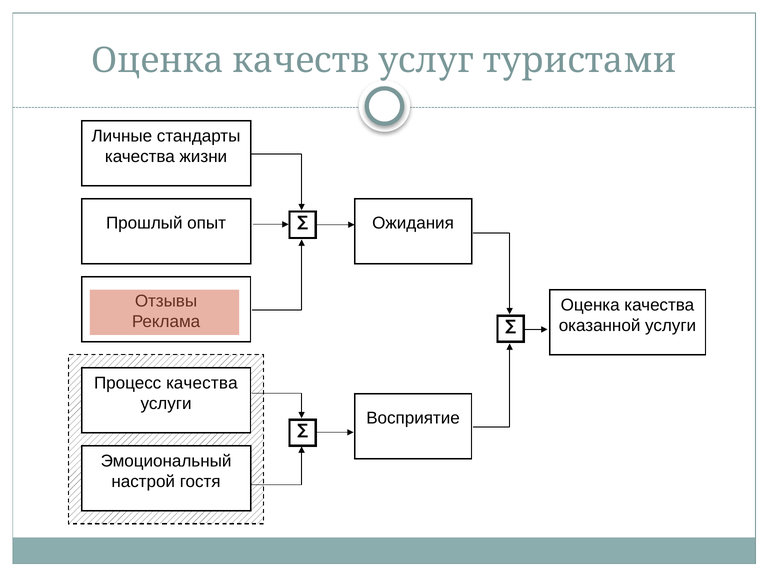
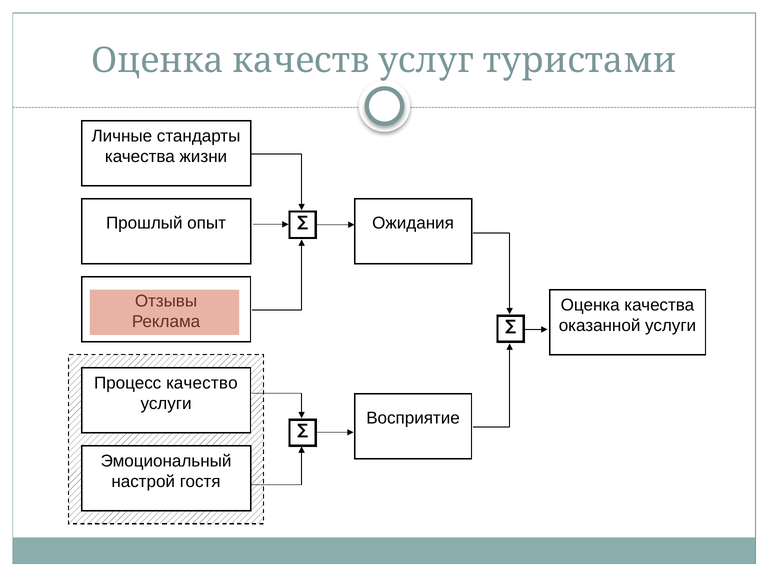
Процесс качества: качества -> качество
